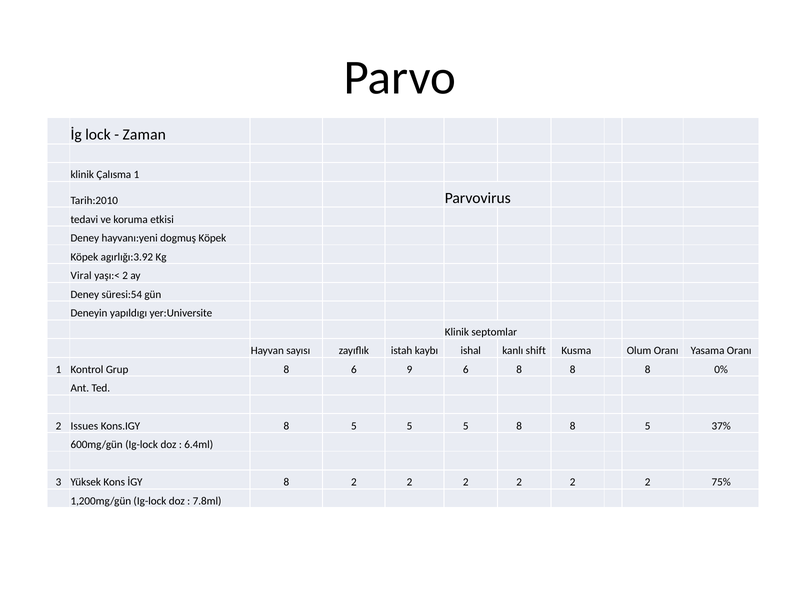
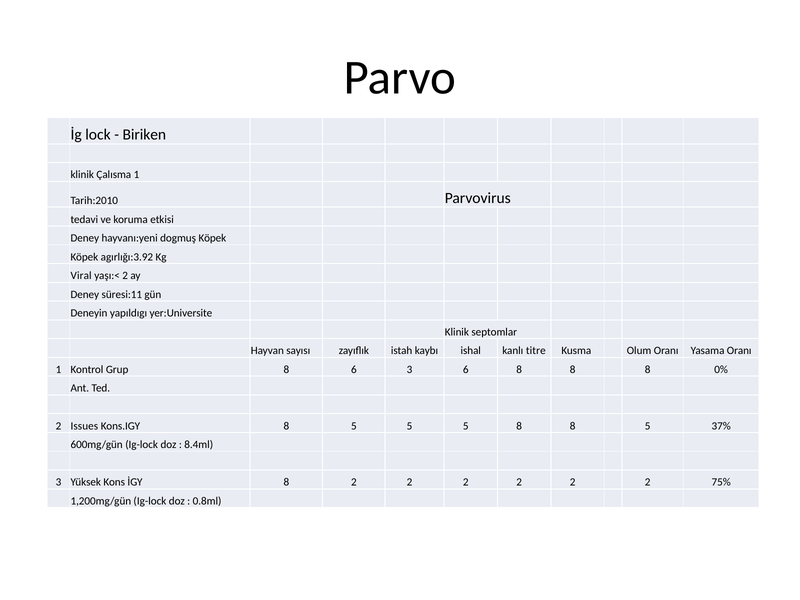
Zaman: Zaman -> Biriken
süresi:54: süresi:54 -> süresi:11
shift: shift -> titre
6 9: 9 -> 3
6.4ml: 6.4ml -> 8.4ml
7.8ml: 7.8ml -> 0.8ml
